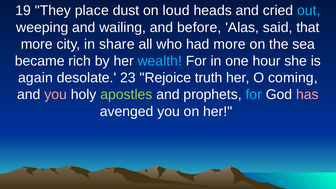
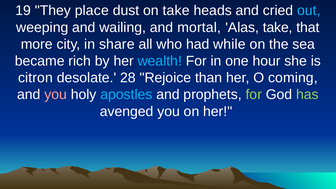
on loud: loud -> take
before: before -> mortal
Alas said: said -> take
had more: more -> while
again: again -> citron
23: 23 -> 28
truth: truth -> than
apostles colour: light green -> light blue
for at (254, 95) colour: light blue -> light green
has colour: pink -> light green
